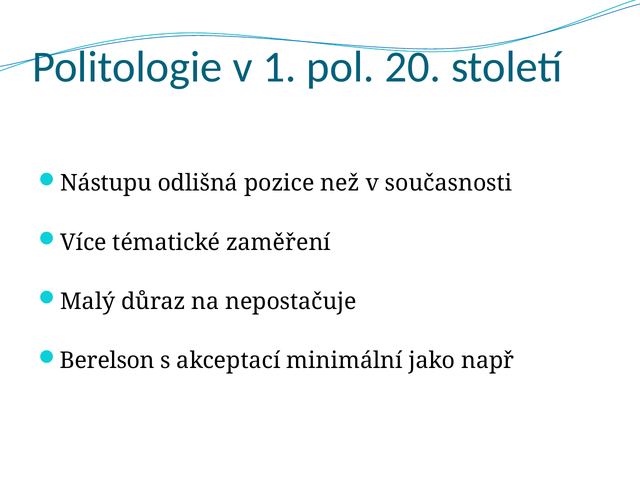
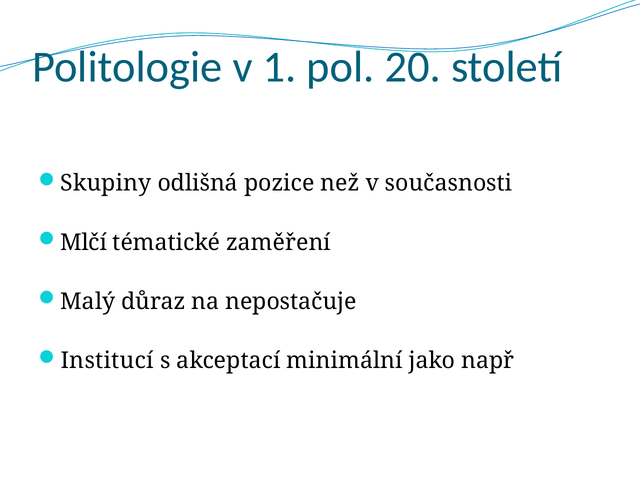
Nástupu: Nástupu -> Skupiny
Více: Více -> Mlčí
Berelson: Berelson -> Institucí
